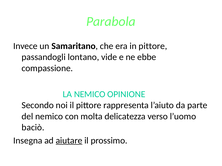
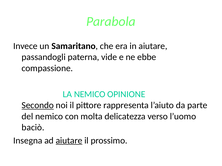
in pittore: pittore -> aiutare
lontano: lontano -> paterna
Secondo underline: none -> present
